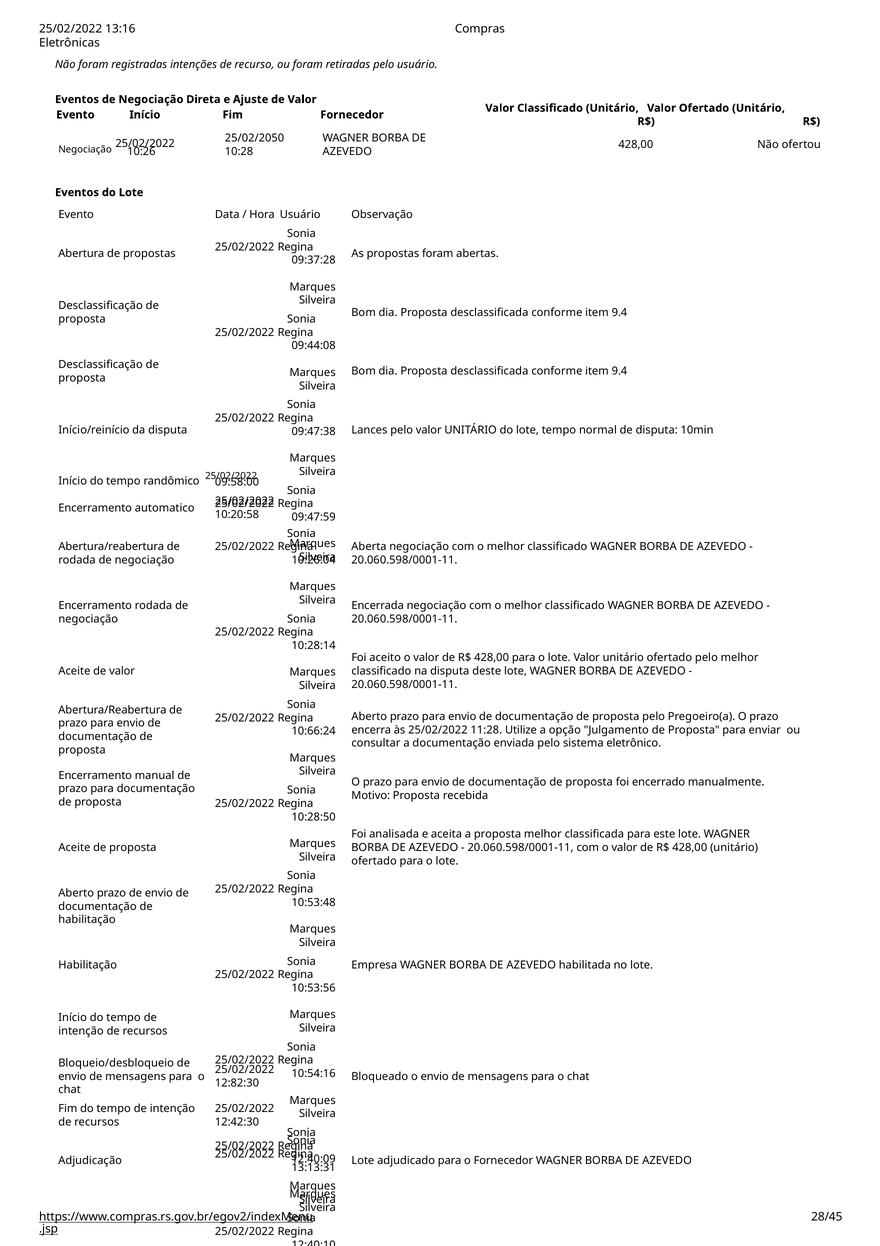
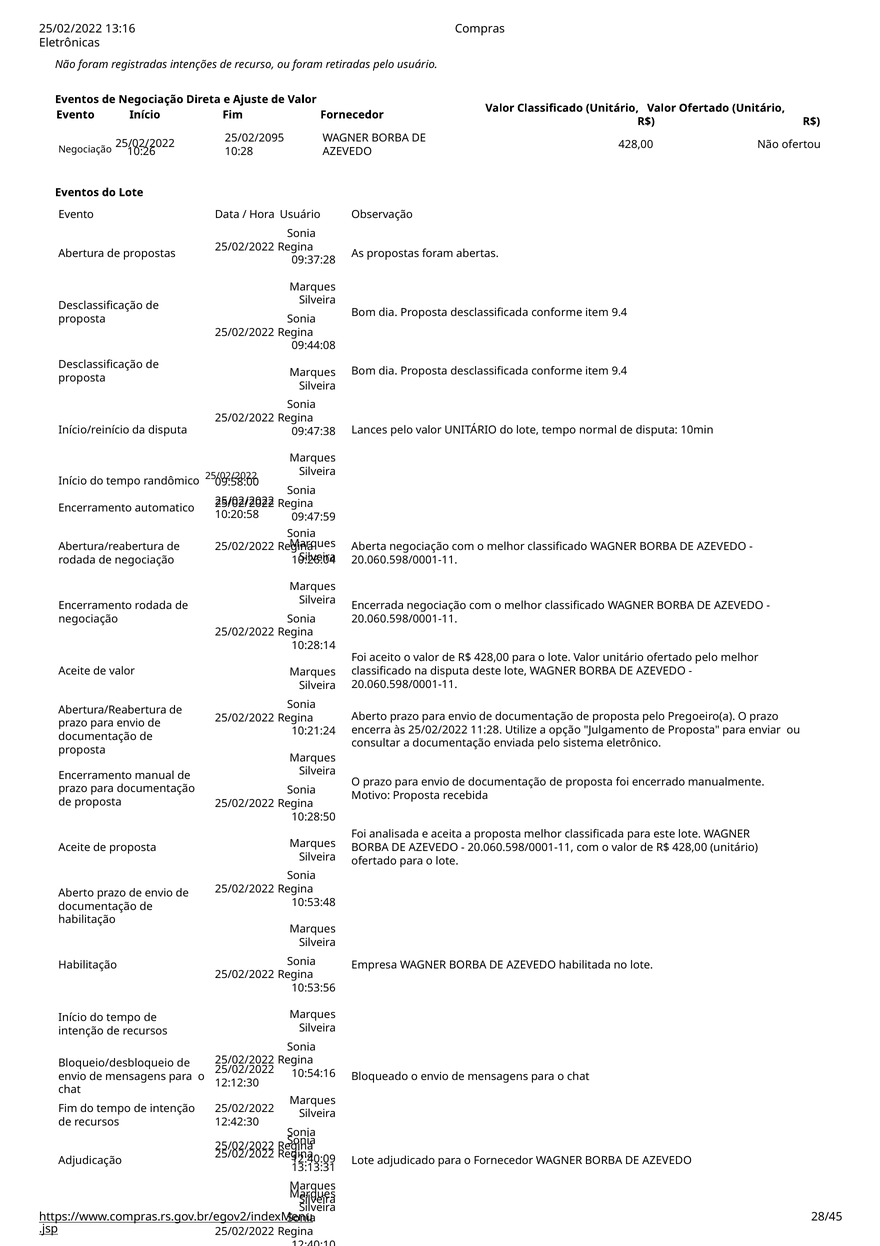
25/02/2050: 25/02/2050 -> 25/02/2095
10:66:24: 10:66:24 -> 10:21:24
12:82:30: 12:82:30 -> 12:12:30
